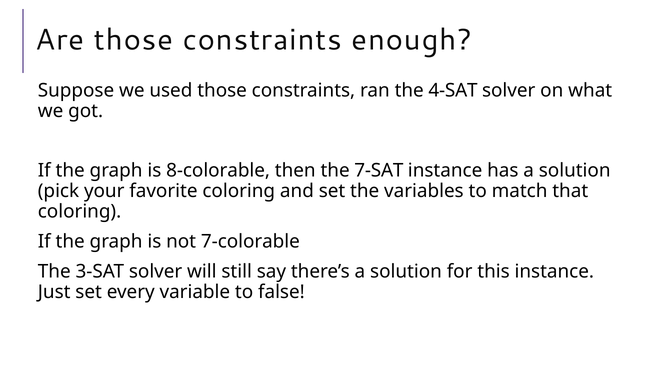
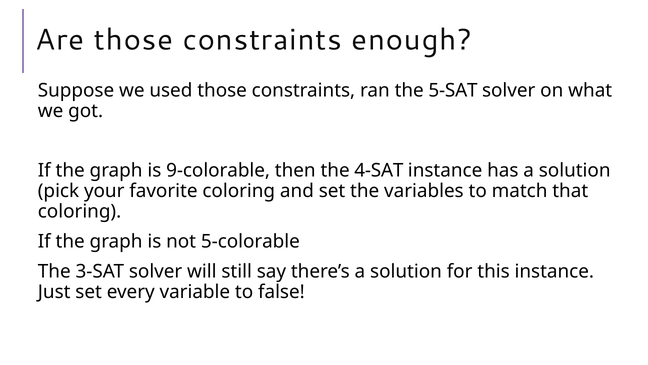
4-SAT: 4-SAT -> 5-SAT
8-colorable: 8-colorable -> 9-colorable
7-SAT: 7-SAT -> 4-SAT
7-colorable: 7-colorable -> 5-colorable
